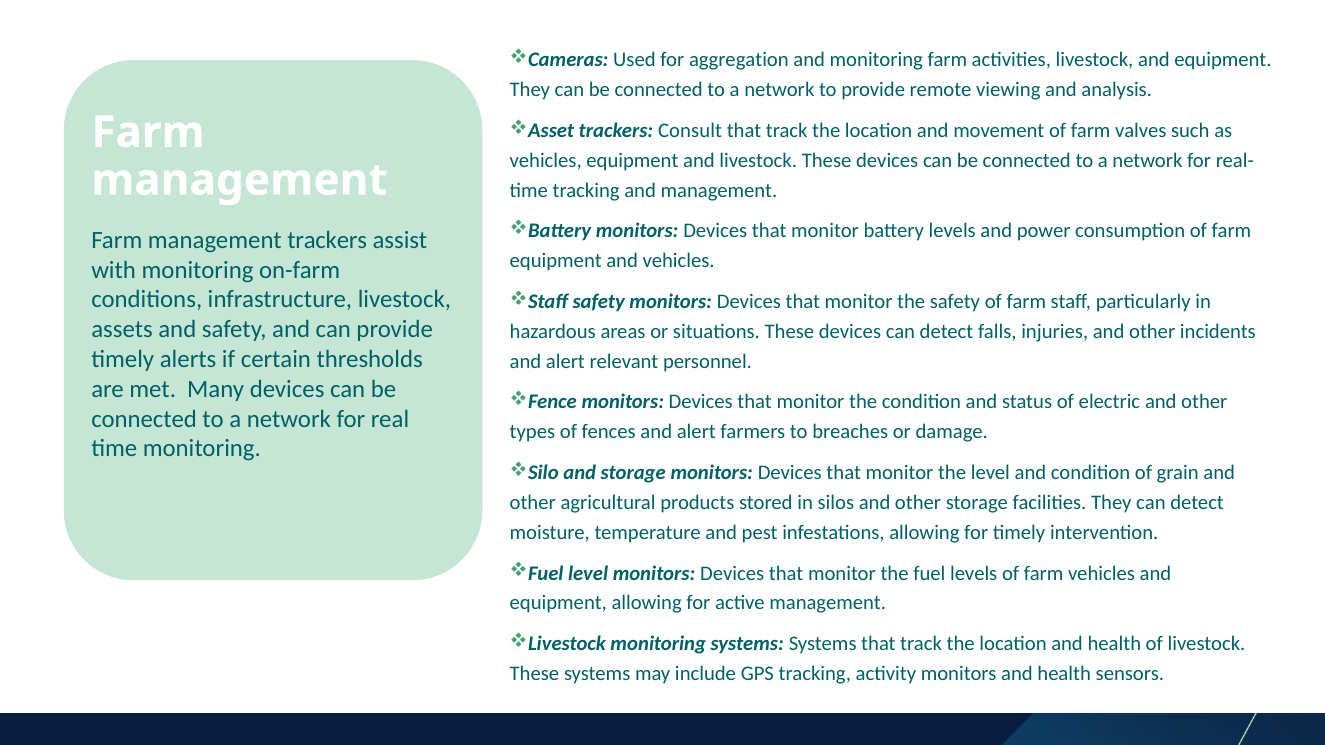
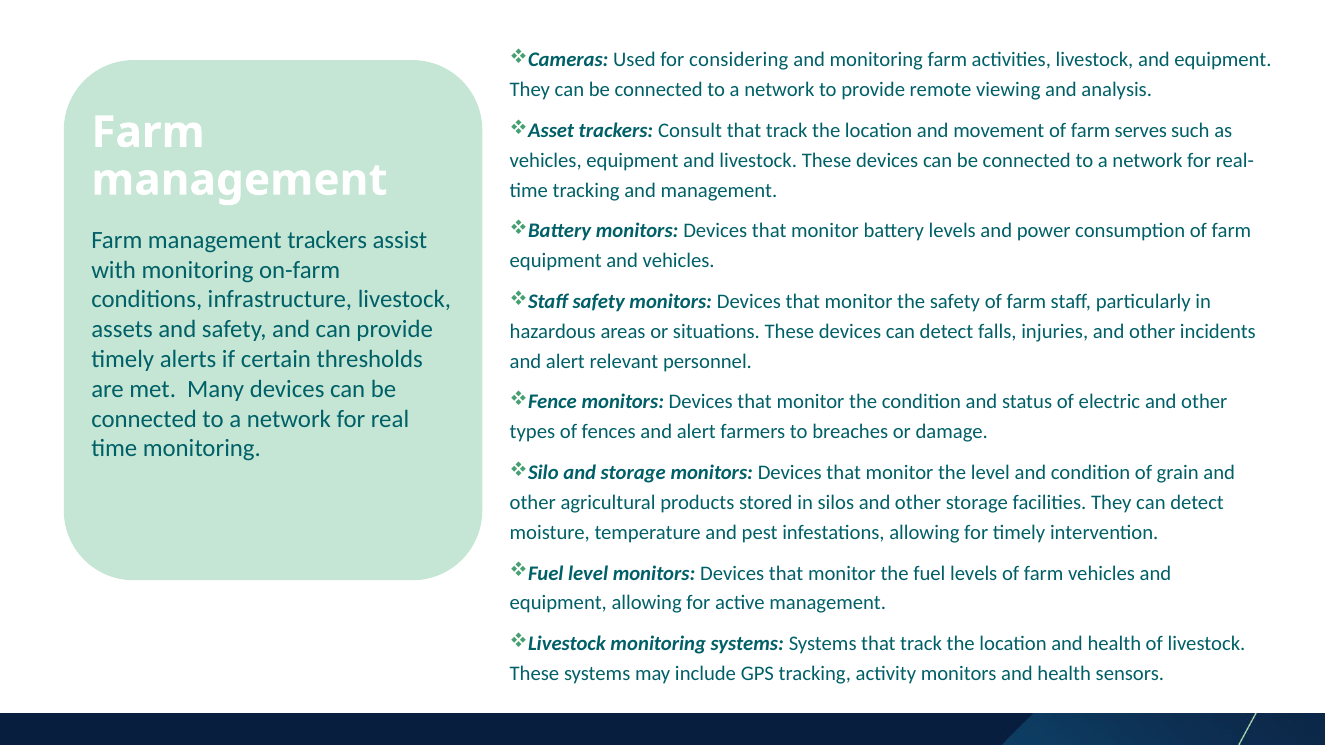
aggregation: aggregation -> considering
valves: valves -> serves
